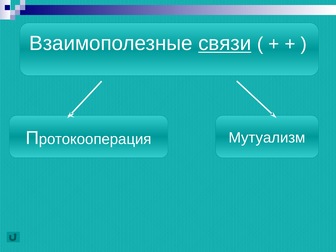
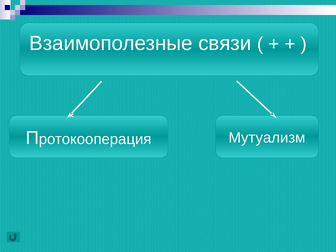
связи underline: present -> none
